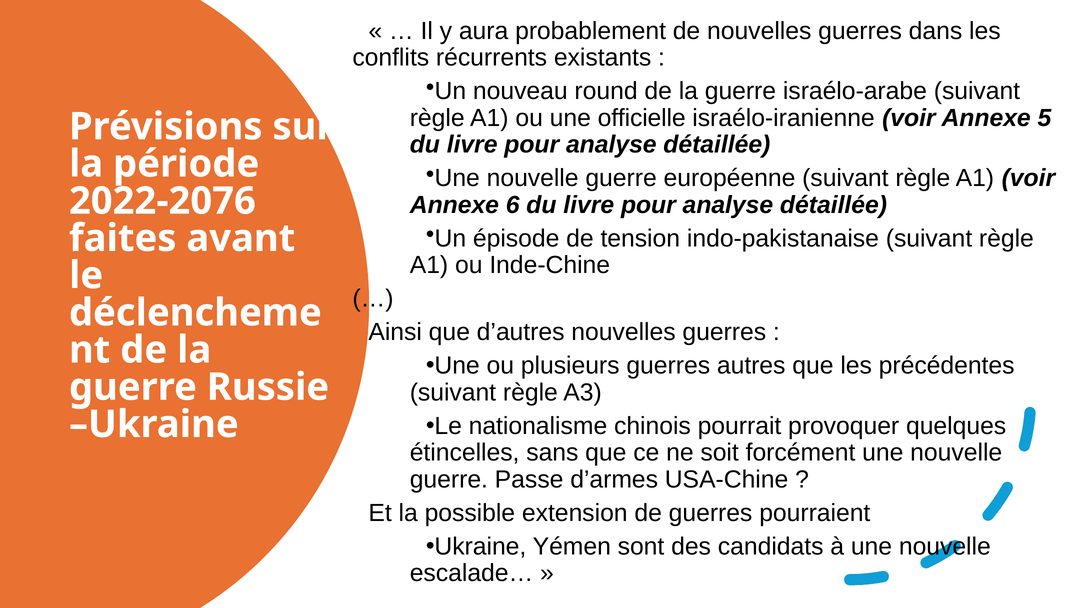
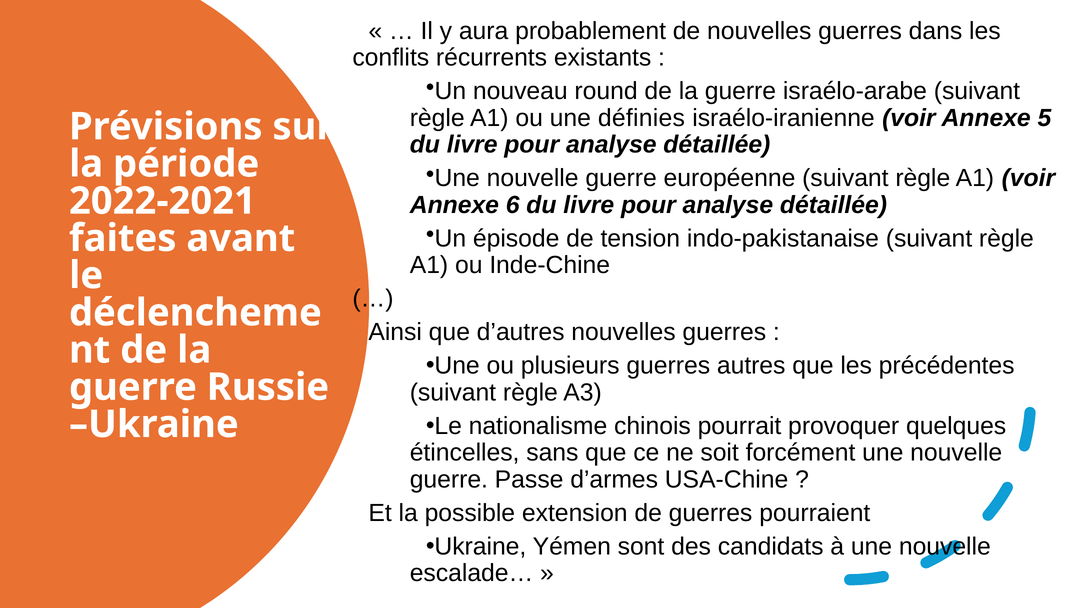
officielle: officielle -> définies
2022-2076: 2022-2076 -> 2022-2021
